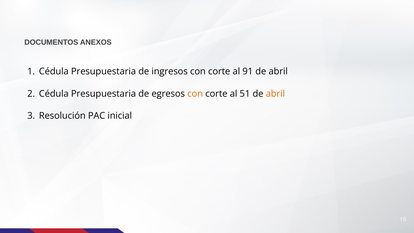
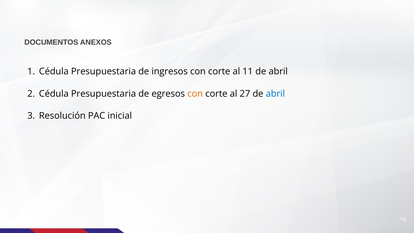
91: 91 -> 11
51: 51 -> 27
abril at (275, 94) colour: orange -> blue
